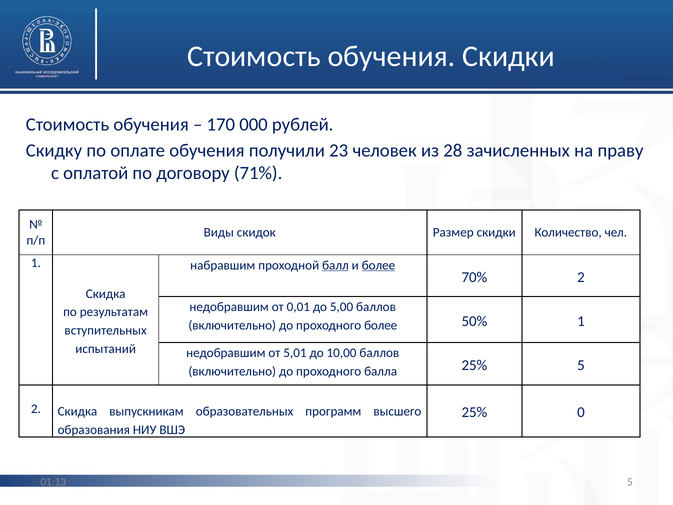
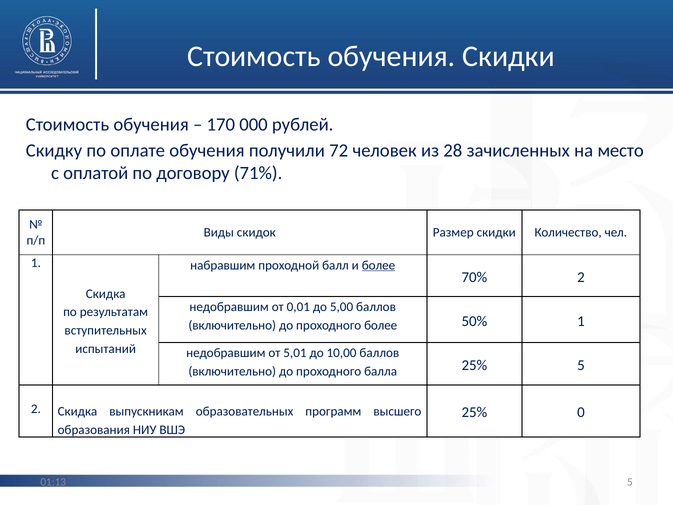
23: 23 -> 72
праву: праву -> место
балл underline: present -> none
